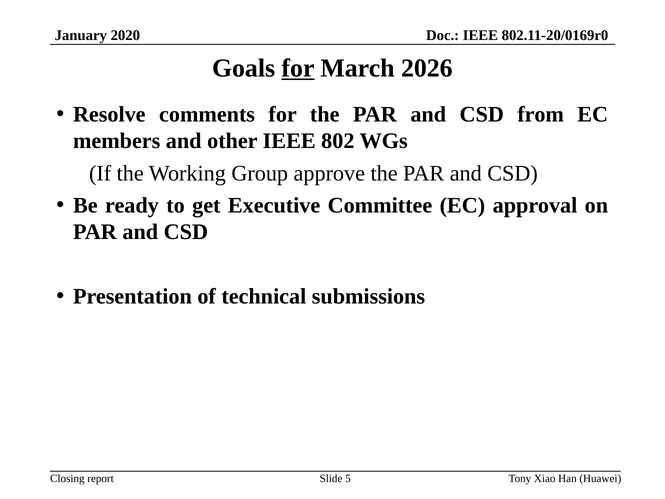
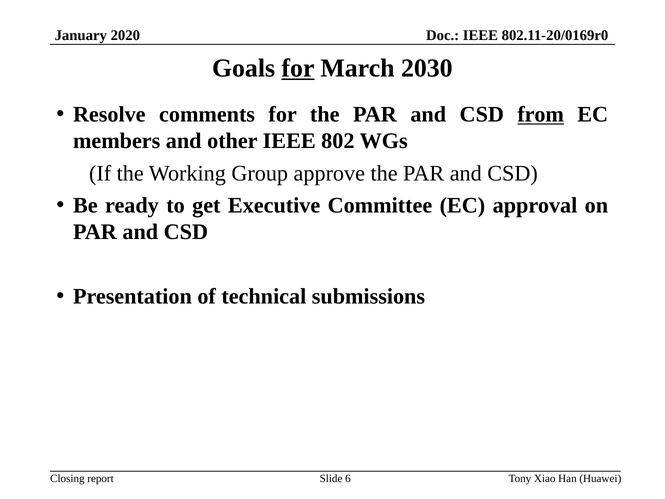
2026: 2026 -> 2030
from underline: none -> present
5: 5 -> 6
